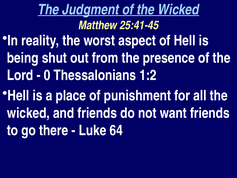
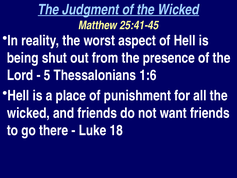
0: 0 -> 5
1:2: 1:2 -> 1:6
64: 64 -> 18
